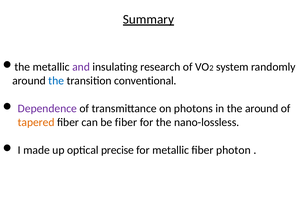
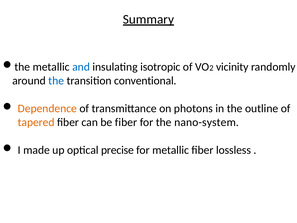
and colour: purple -> blue
research: research -> isotropic
system: system -> vicinity
Dependence colour: purple -> orange
the around: around -> outline
nano-lossless: nano-lossless -> nano-system
photon: photon -> lossless
